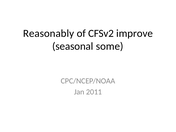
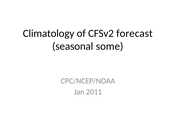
Reasonably: Reasonably -> Climatology
improve: improve -> forecast
